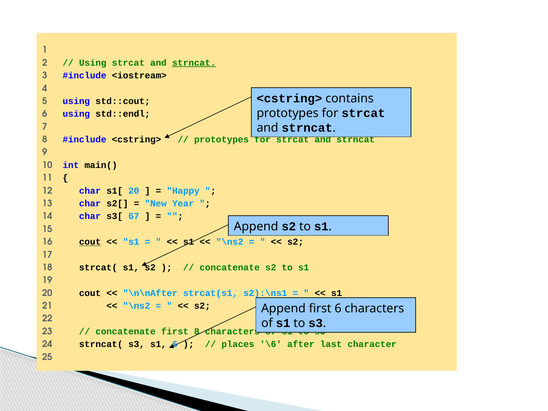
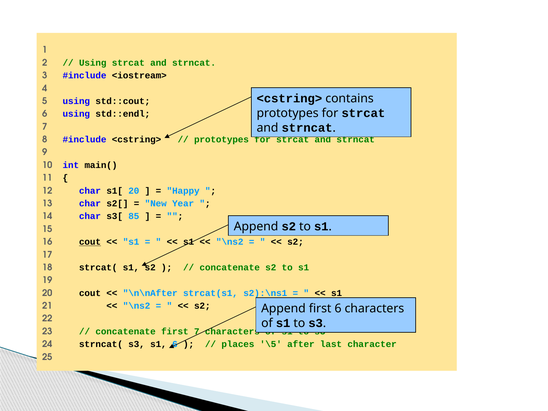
strncat at (194, 63) underline: present -> none
67: 67 -> 85
first 8: 8 -> 7
\6: \6 -> \5
